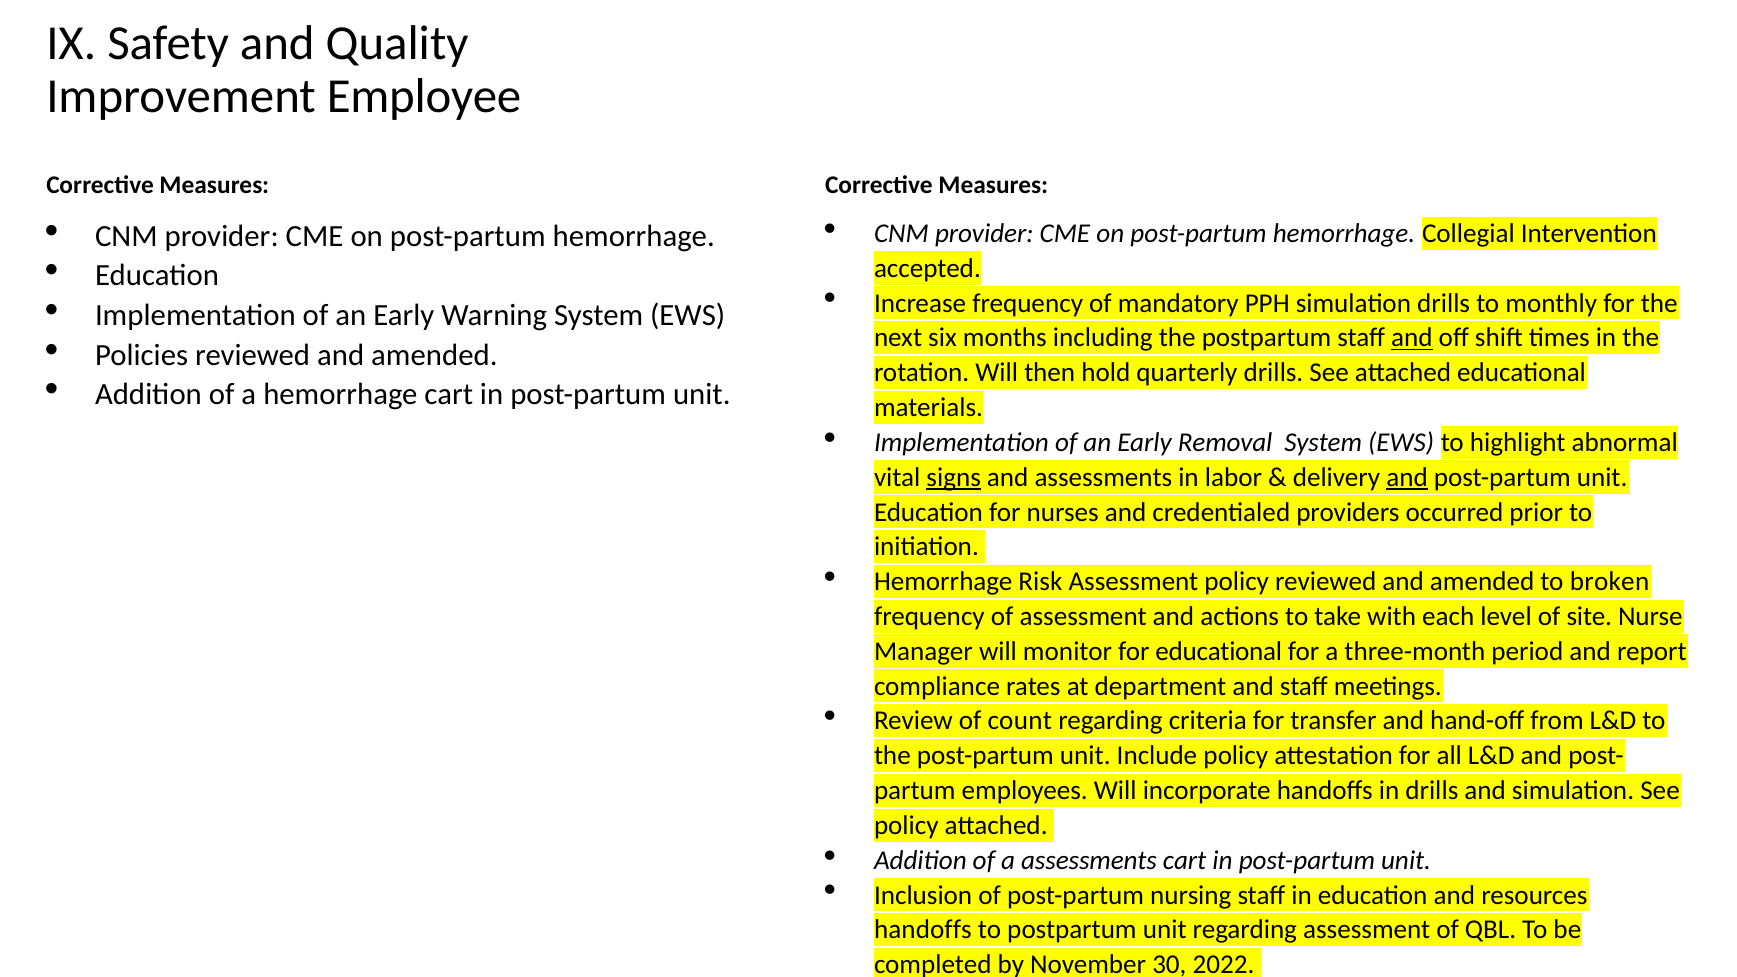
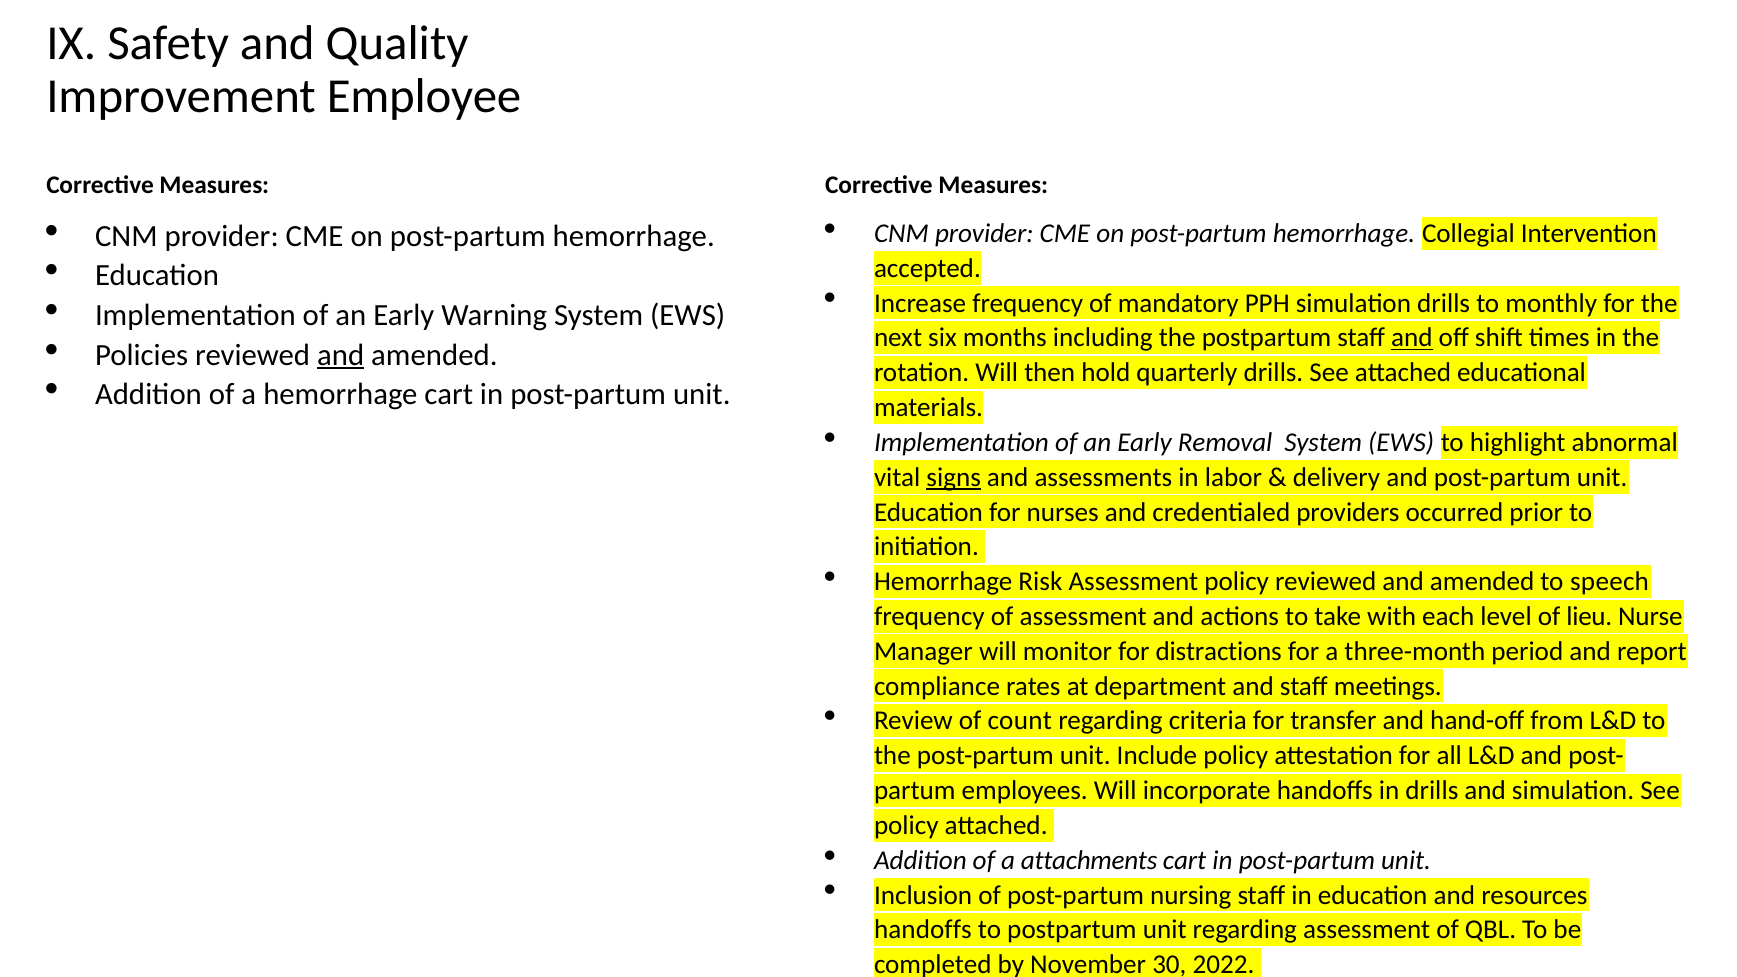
and at (341, 355) underline: none -> present
and at (1407, 477) underline: present -> none
broken: broken -> speech
site: site -> lieu
for educational: educational -> distractions
a assessments: assessments -> attachments
